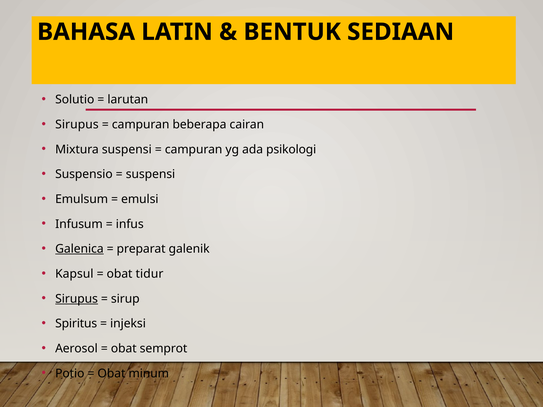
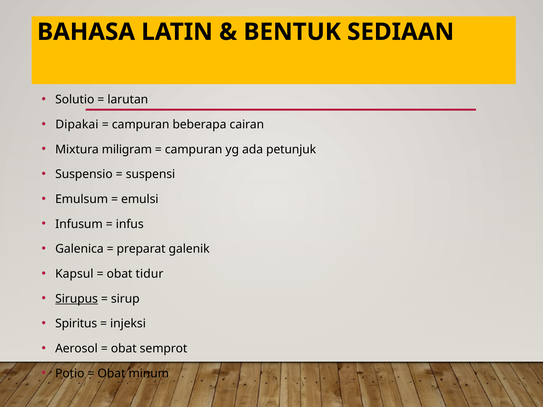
Sirupus at (77, 125): Sirupus -> Dipakai
Mixtura suspensi: suspensi -> miligram
psikologi: psikologi -> petunjuk
Galenica underline: present -> none
